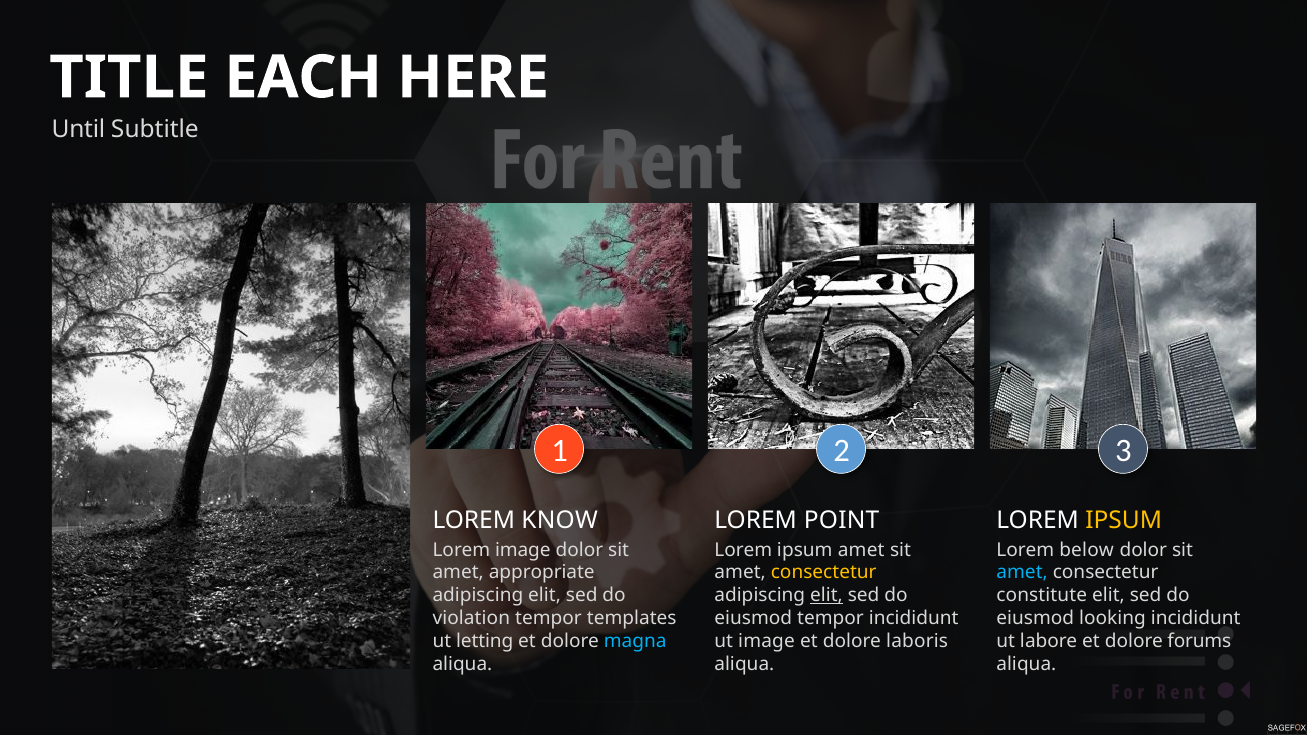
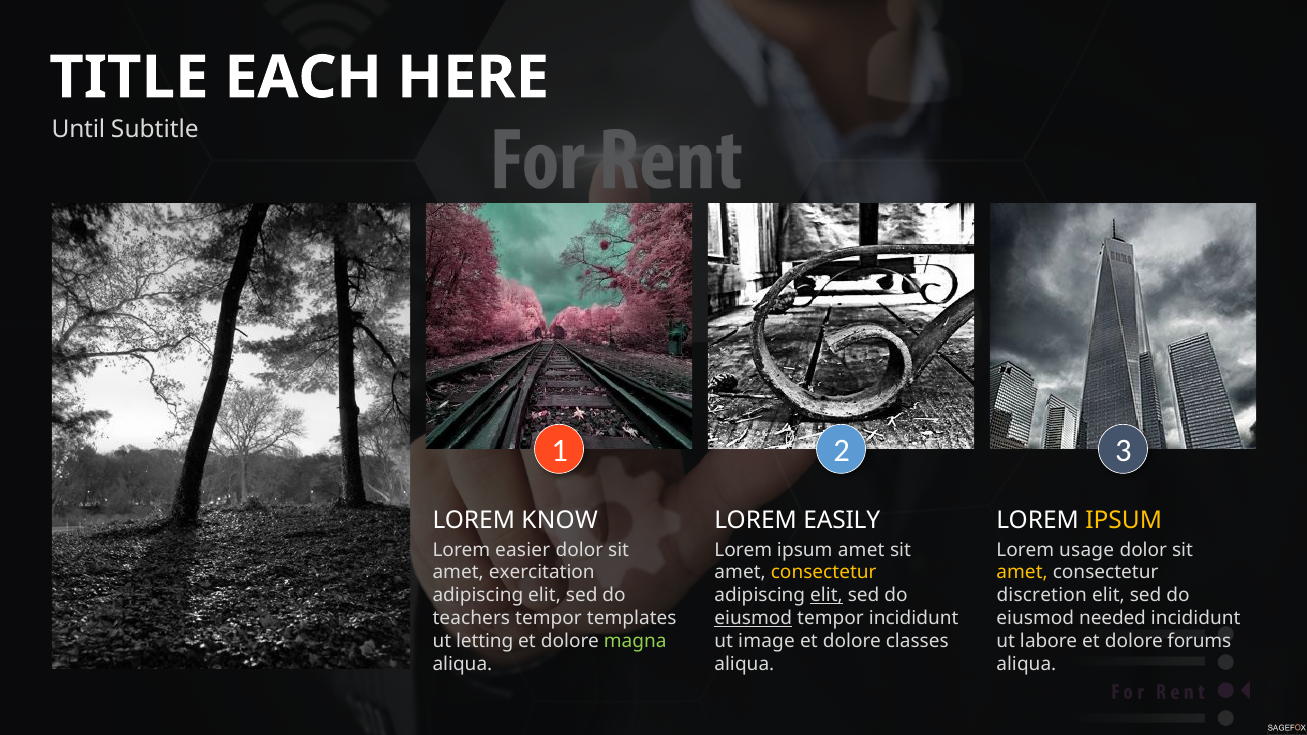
POINT: POINT -> EASILY
Lorem image: image -> easier
below: below -> usage
appropriate: appropriate -> exercitation
amet at (1022, 573) colour: light blue -> yellow
constitute: constitute -> discretion
violation: violation -> teachers
eiusmod at (753, 619) underline: none -> present
looking: looking -> needed
magna colour: light blue -> light green
laboris: laboris -> classes
